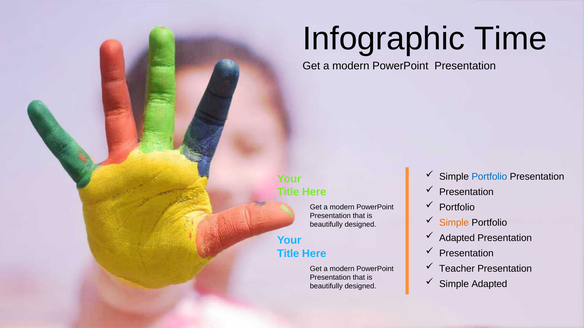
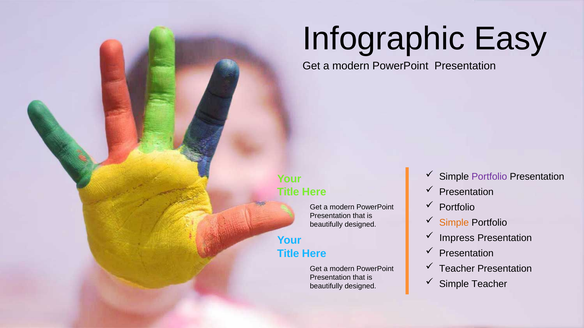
Time: Time -> Easy
Portfolio at (489, 177) colour: blue -> purple
Adapted at (457, 238): Adapted -> Impress
Simple Adapted: Adapted -> Teacher
